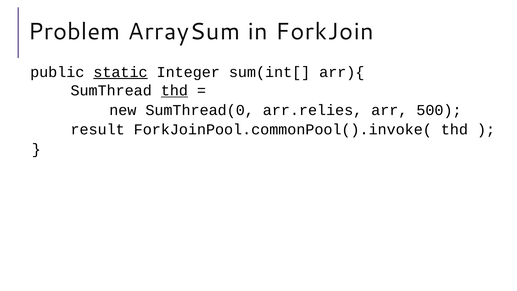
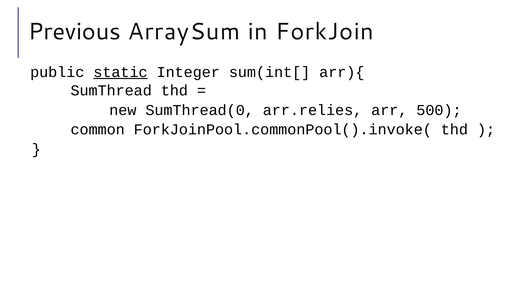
Problem: Problem -> Previous
thd at (174, 90) underline: present -> none
result: result -> common
